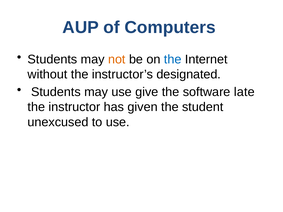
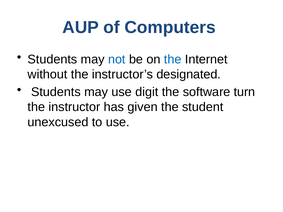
not colour: orange -> blue
give: give -> digit
late: late -> turn
